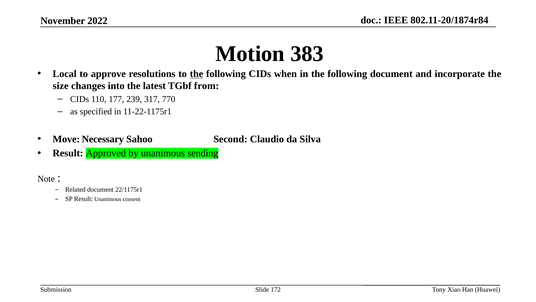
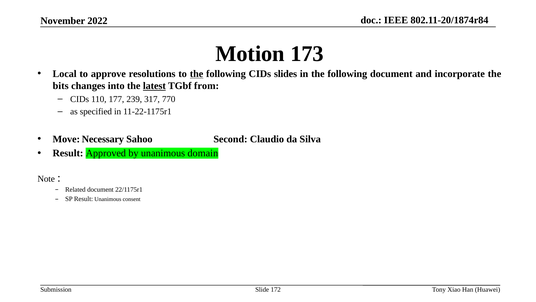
383: 383 -> 173
when: when -> slides
size: size -> bits
latest underline: none -> present
sending: sending -> domain
